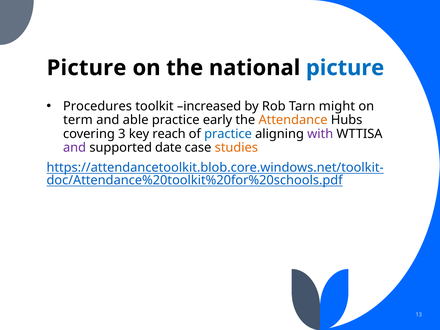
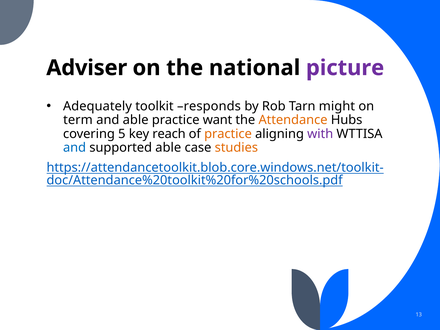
Picture at (87, 68): Picture -> Adviser
picture at (345, 68) colour: blue -> purple
Procedures: Procedures -> Adequately
increased: increased -> responds
early: early -> want
3: 3 -> 5
practice at (228, 134) colour: blue -> orange
and at (75, 148) colour: purple -> blue
supported date: date -> able
